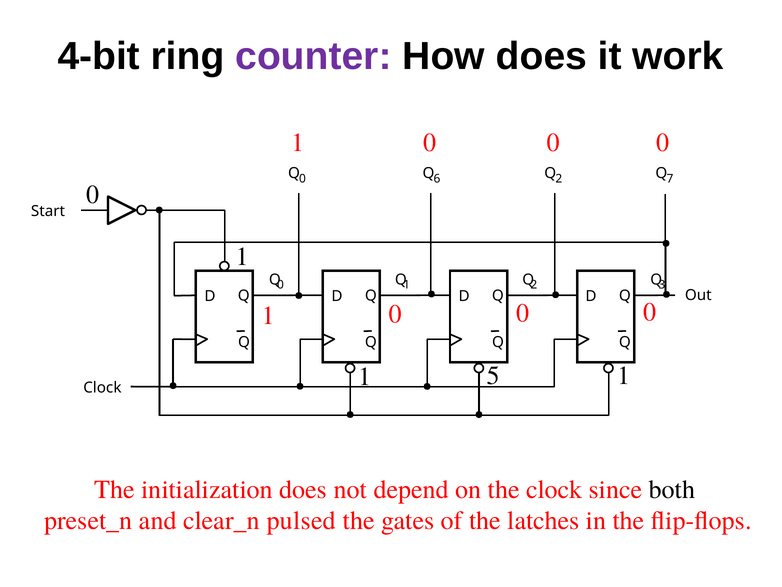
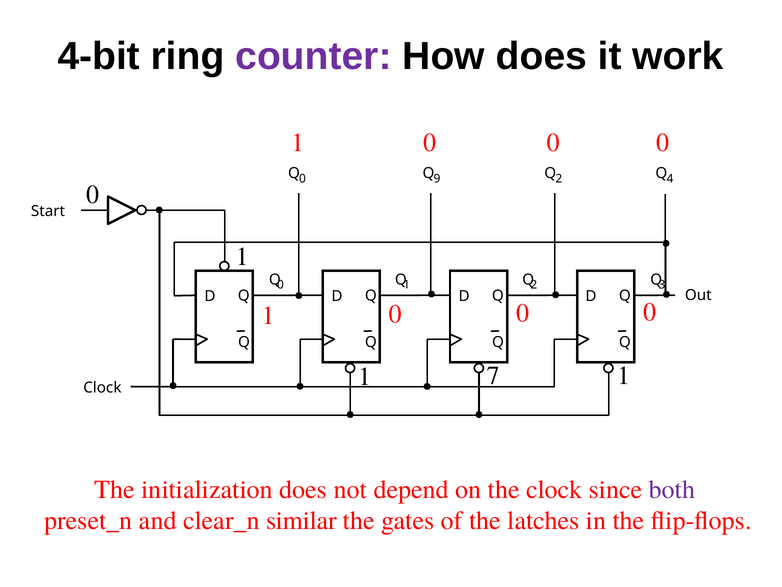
6: 6 -> 9
7: 7 -> 4
5: 5 -> 7
both colour: black -> purple
pulsed: pulsed -> similar
